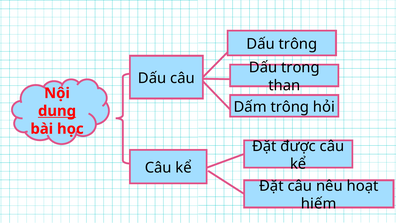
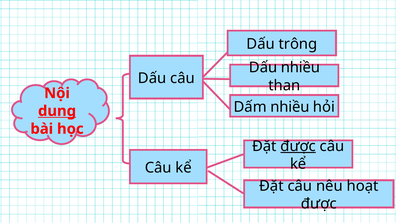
Dấu trong: trong -> nhiều
Dấm trông: trông -> nhiều
được at (298, 146) underline: none -> present
hiếm at (319, 204): hiếm -> được
